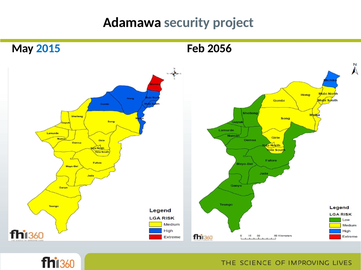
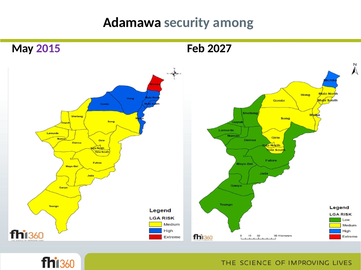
project: project -> among
2015 colour: blue -> purple
2056: 2056 -> 2027
